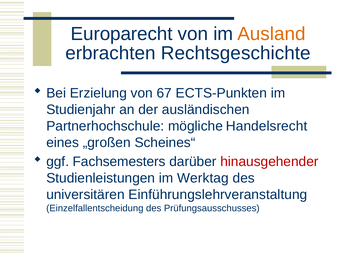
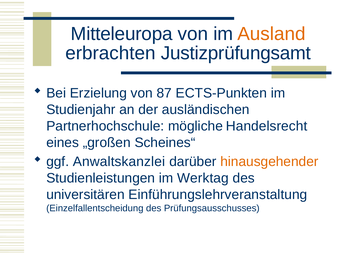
Europarecht: Europarecht -> Mitteleuropa
Rechtsgeschichte: Rechtsgeschichte -> Justizprüfungsamt
67: 67 -> 87
Fachsemesters: Fachsemesters -> Anwaltskanzlei
hinausgehender colour: red -> orange
